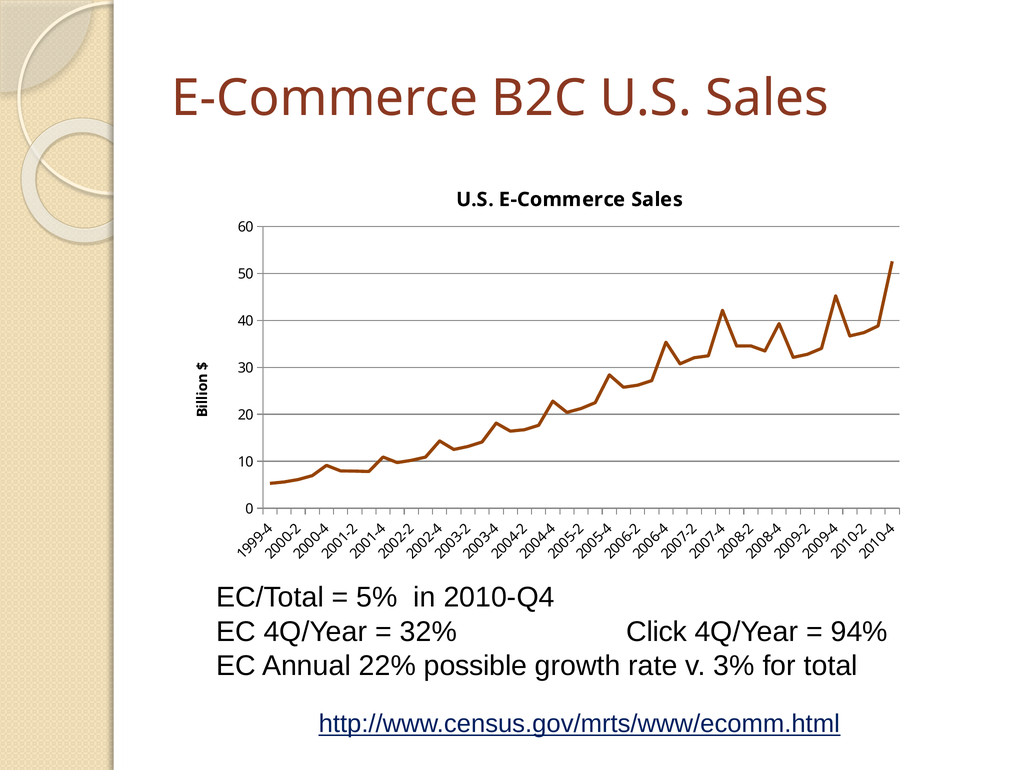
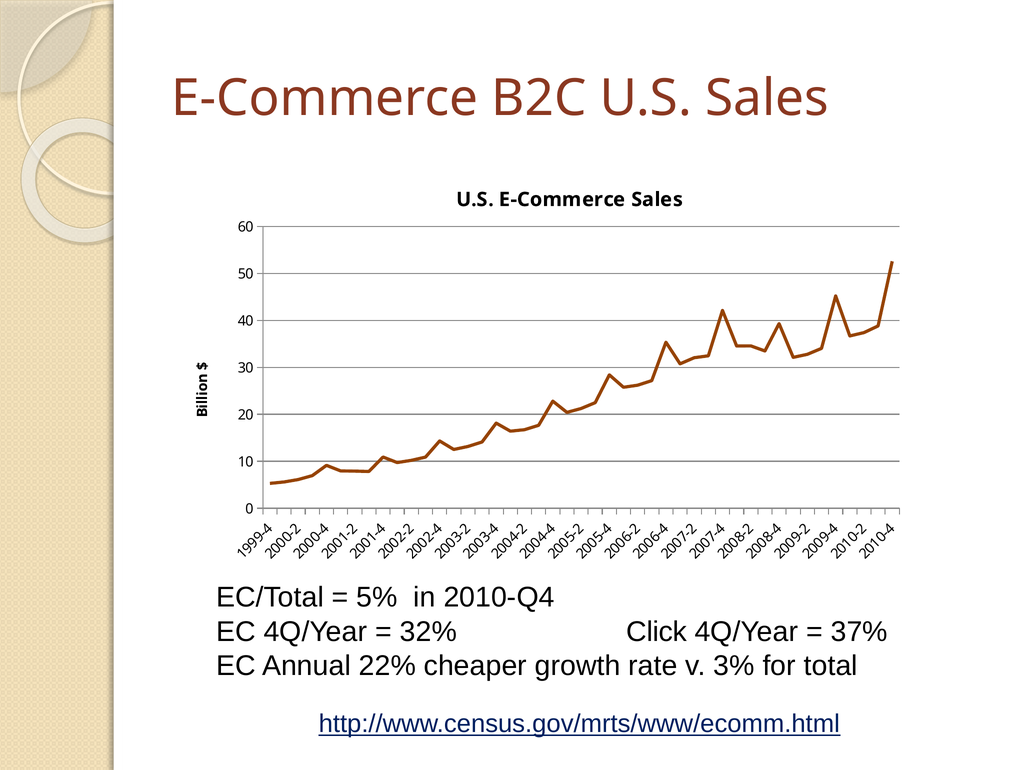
94%: 94% -> 37%
possible: possible -> cheaper
